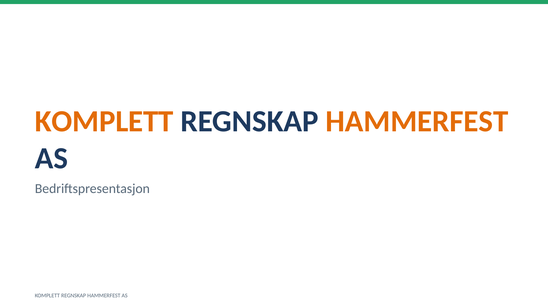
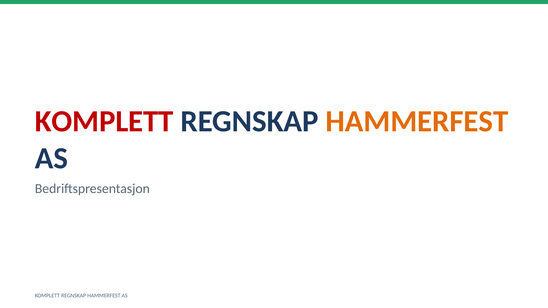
KOMPLETT at (104, 122) colour: orange -> red
